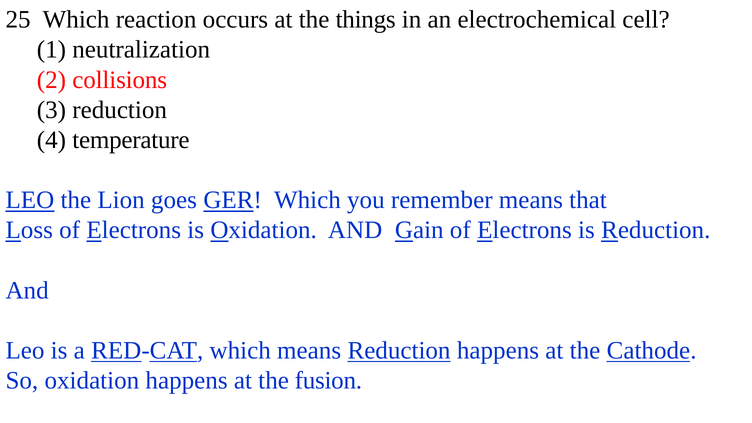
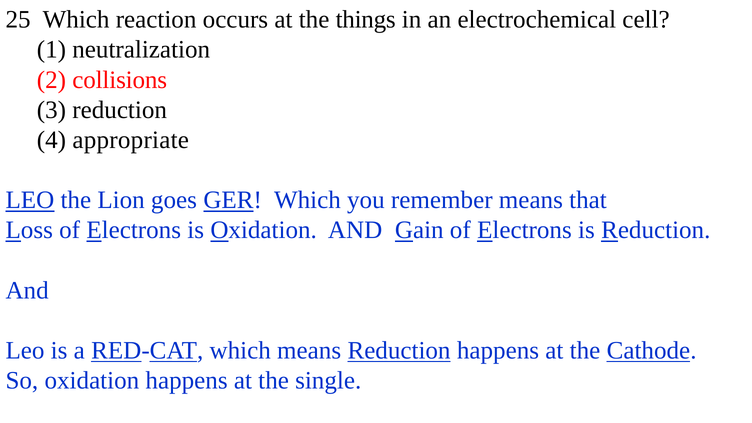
temperature: temperature -> appropriate
fusion: fusion -> single
